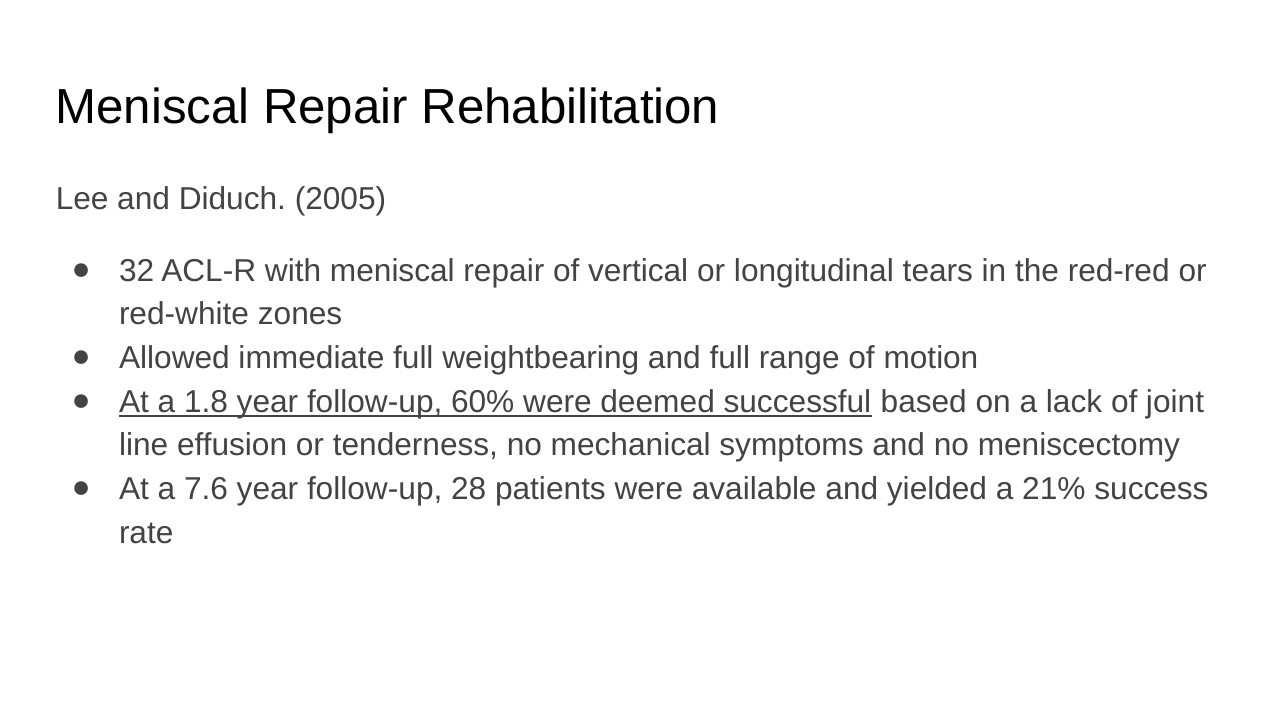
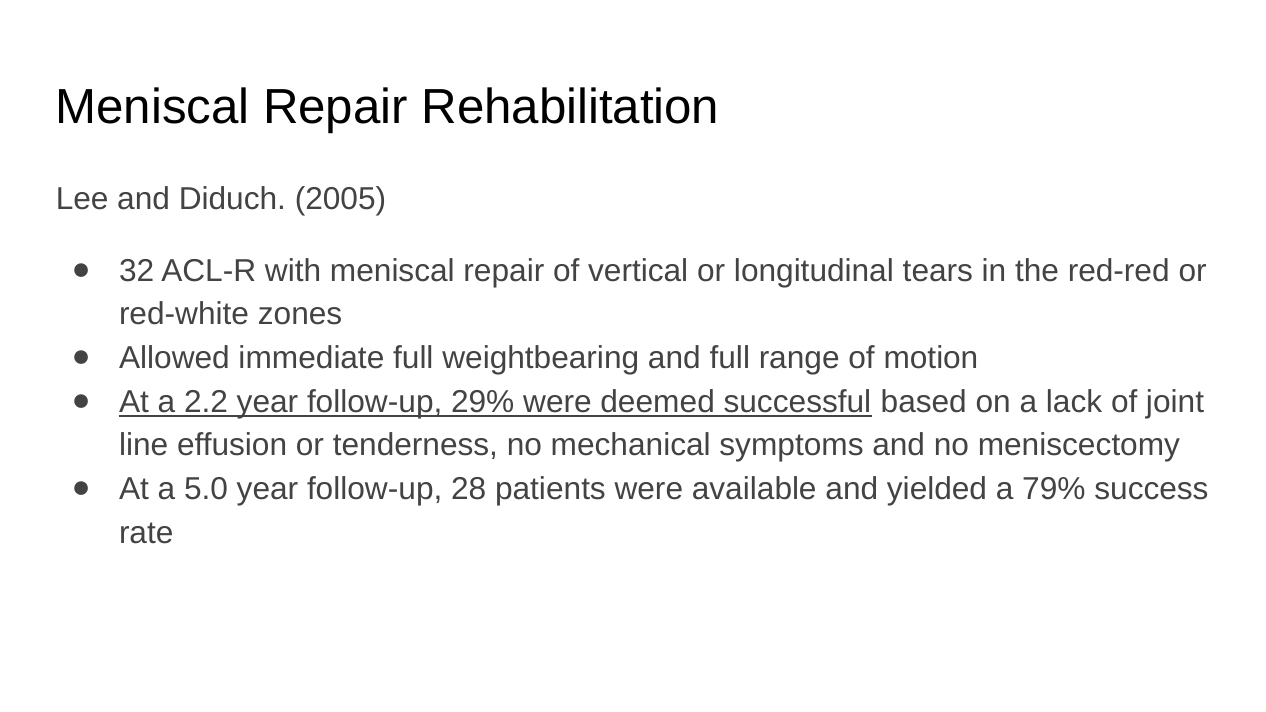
1.8: 1.8 -> 2.2
60%: 60% -> 29%
7.6: 7.6 -> 5.0
21%: 21% -> 79%
